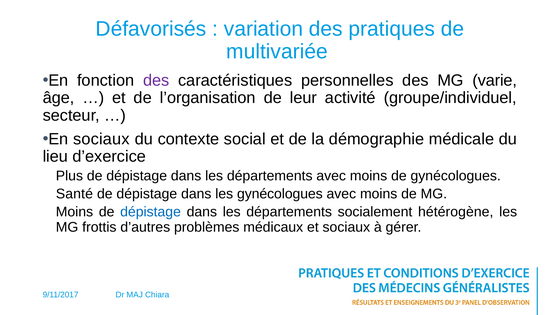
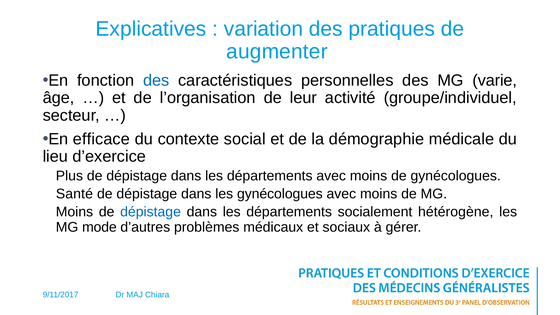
Défavorisés: Défavorisés -> Explicatives
multivariée: multivariée -> augmenter
des at (156, 80) colour: purple -> blue
En sociaux: sociaux -> efficace
frottis: frottis -> mode
